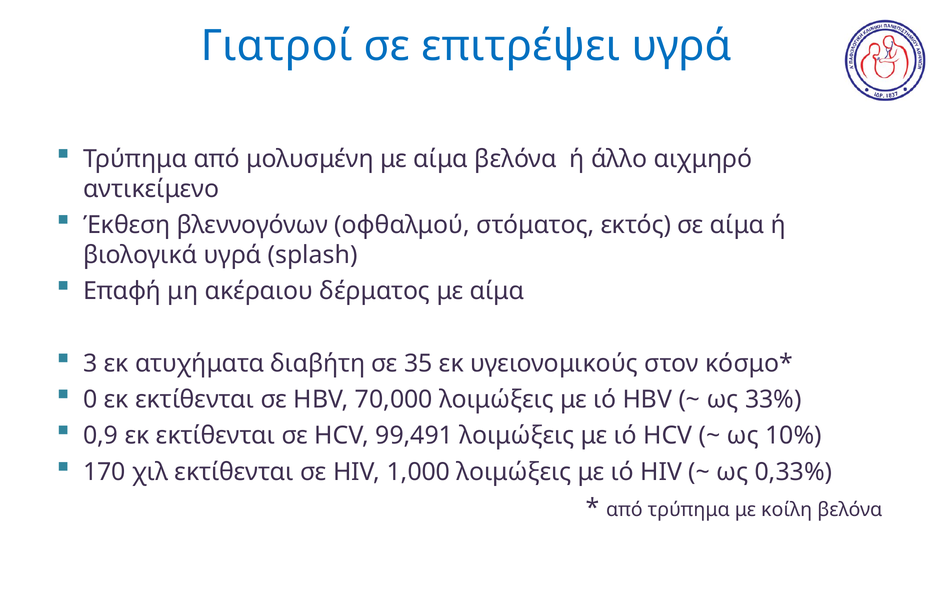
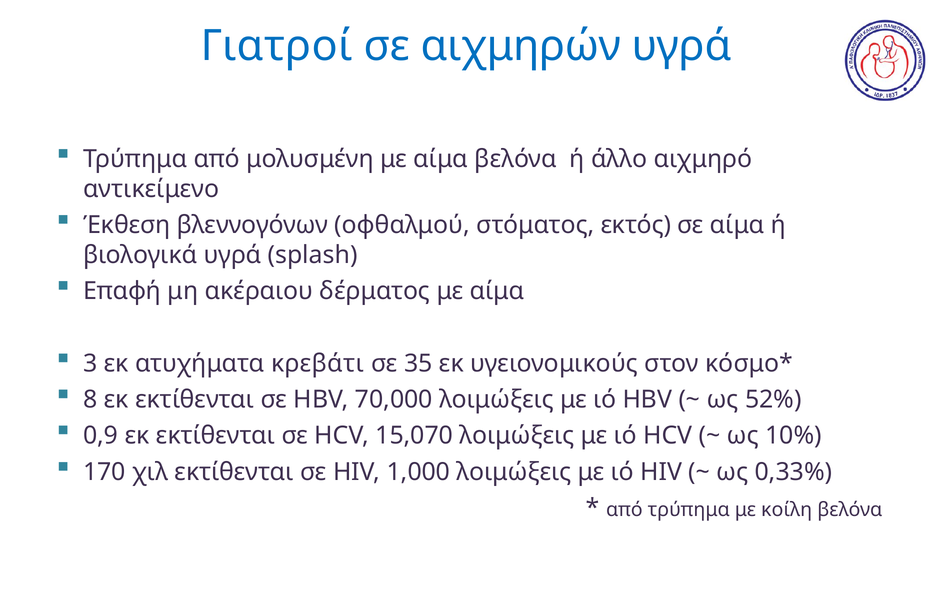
επιτρέψει: επιτρέψει -> αιχμηρών
διαβήτη: διαβήτη -> κρεβάτι
0: 0 -> 8
33%: 33% -> 52%
99,491: 99,491 -> 15,070
